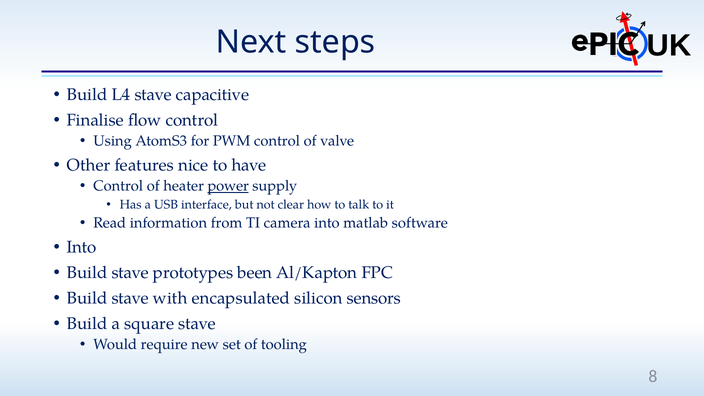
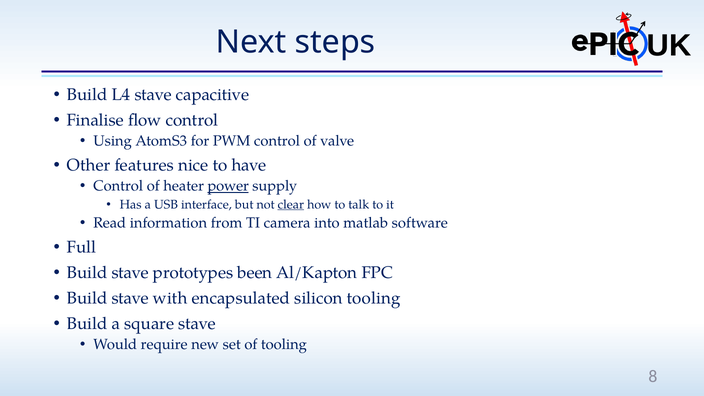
clear underline: none -> present
Into at (82, 247): Into -> Full
silicon sensors: sensors -> tooling
